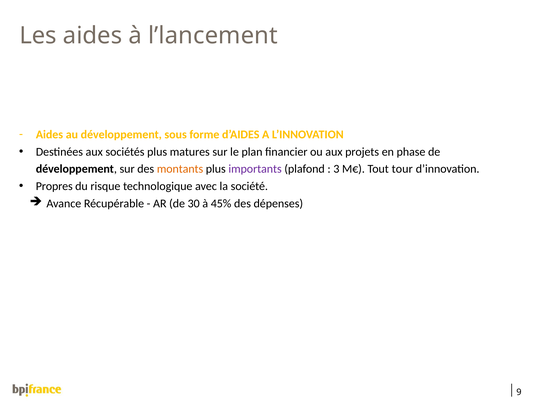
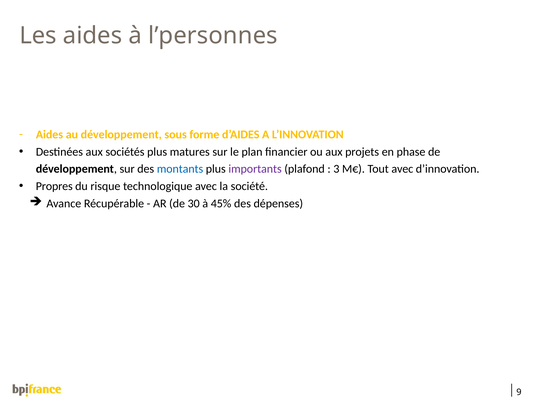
l’lancement: l’lancement -> l’personnes
montants colour: orange -> blue
Tout tour: tour -> avec
